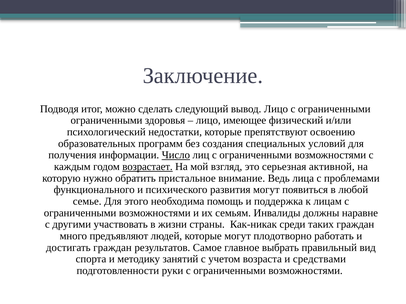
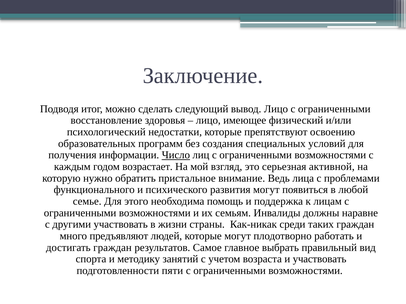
ограниченными at (106, 121): ограниченными -> восстановление
возрастает underline: present -> none
и средствами: средствами -> участвовать
руки: руки -> пяти
